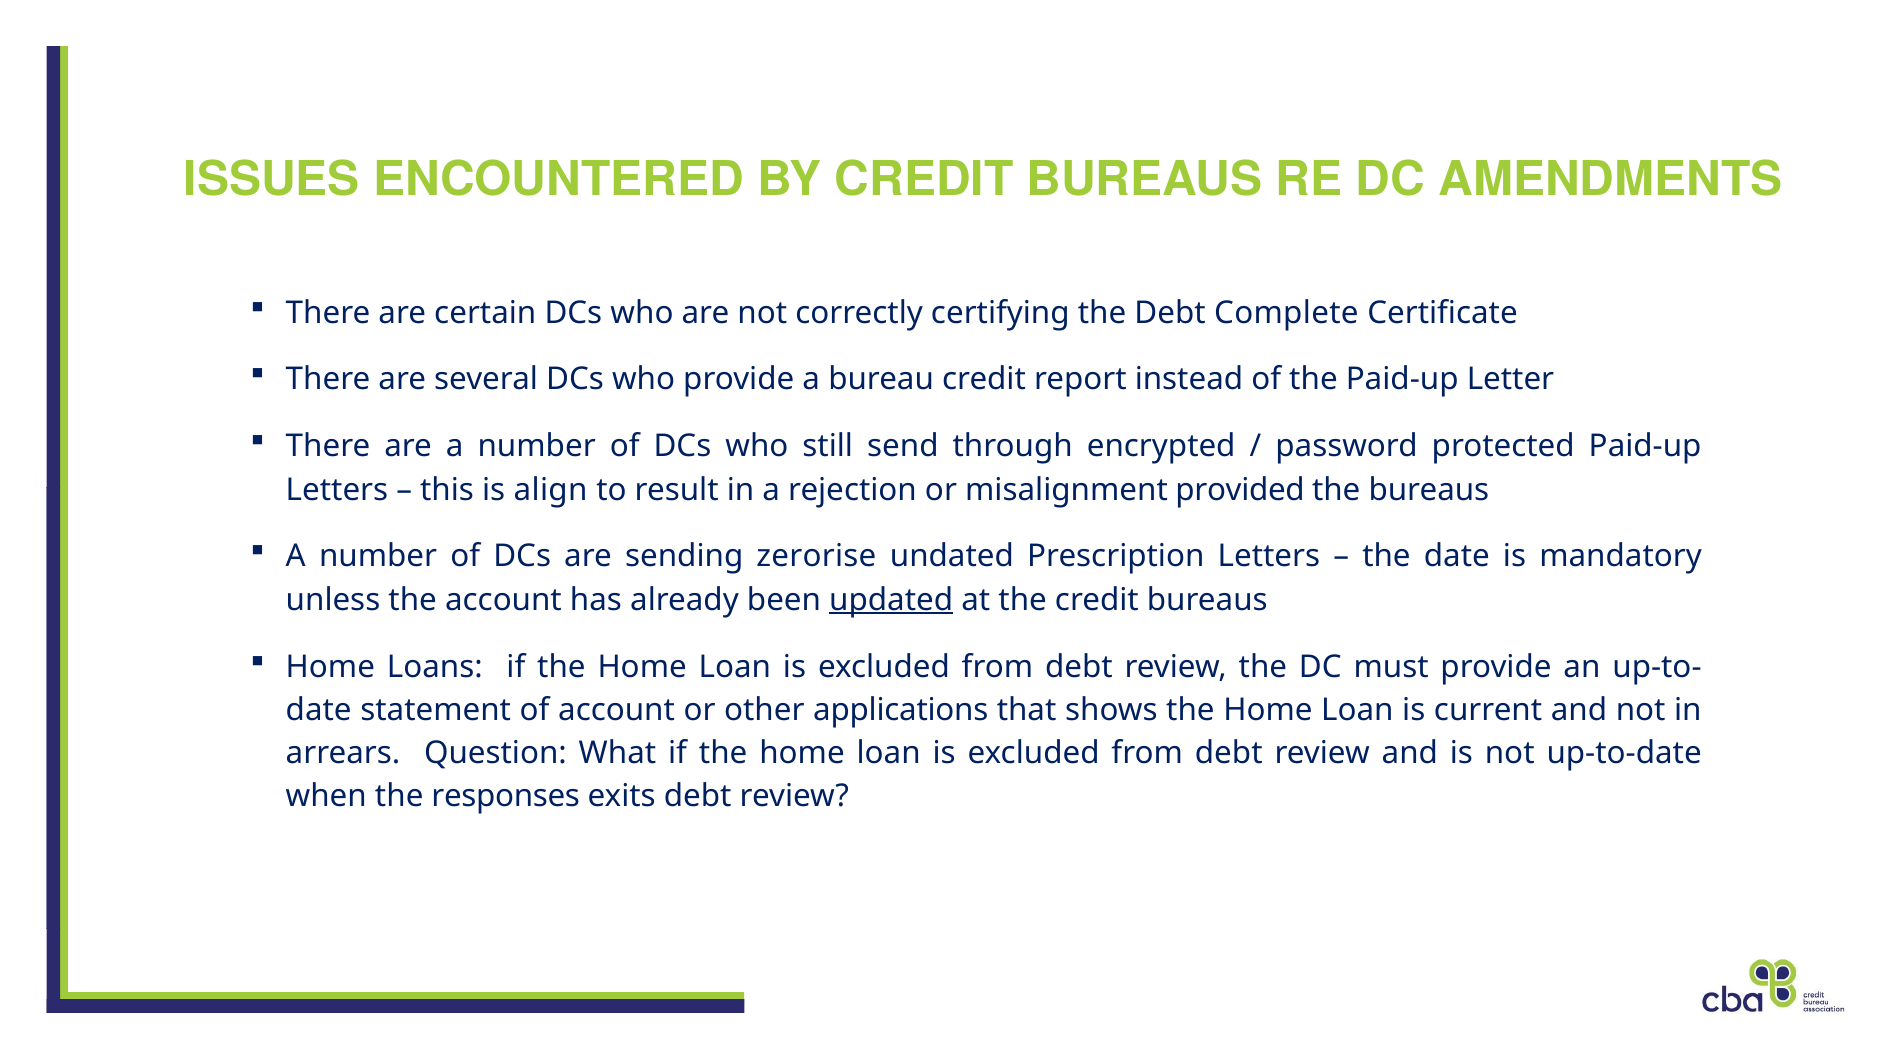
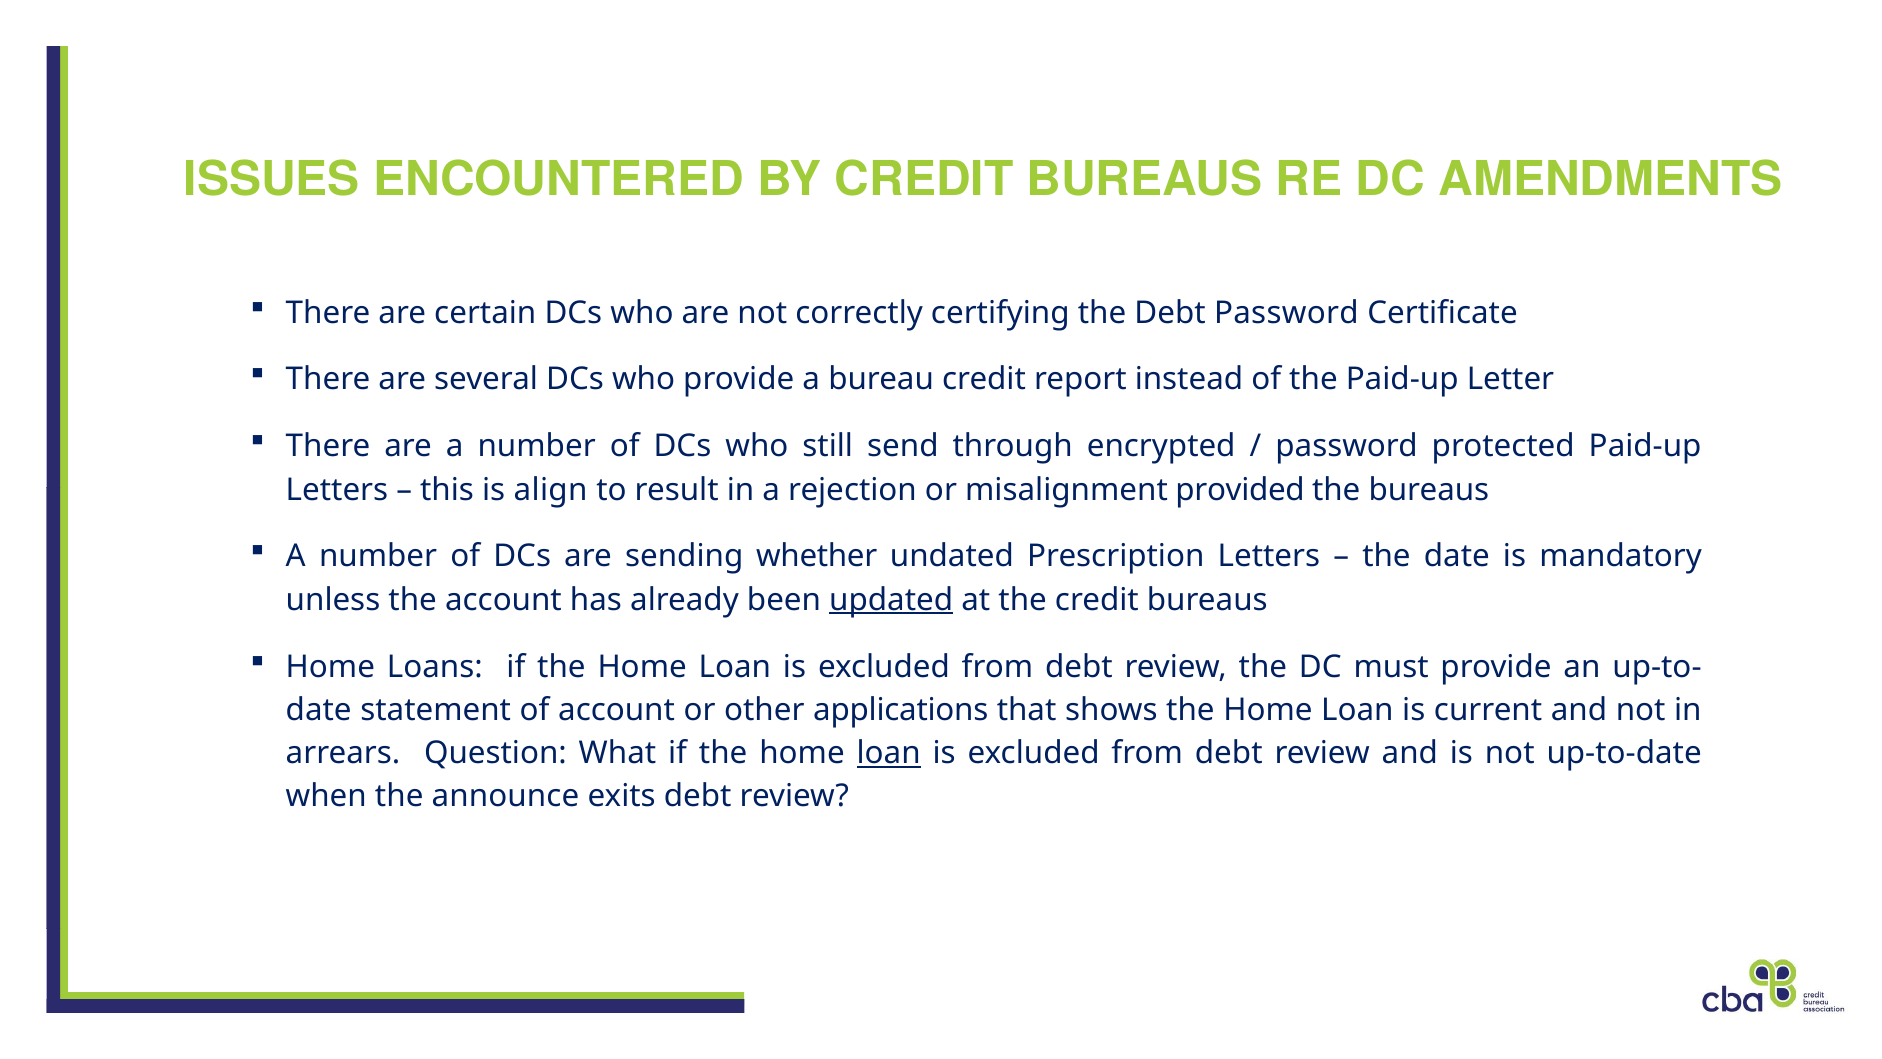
Debt Complete: Complete -> Password
zerorise: zerorise -> whether
loan at (889, 753) underline: none -> present
responses: responses -> announce
